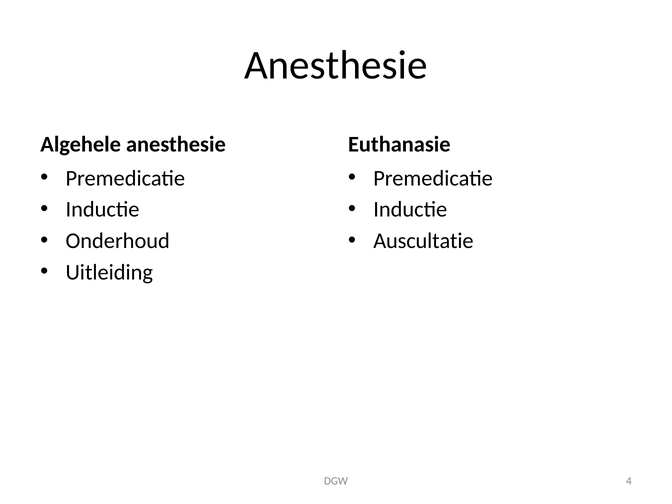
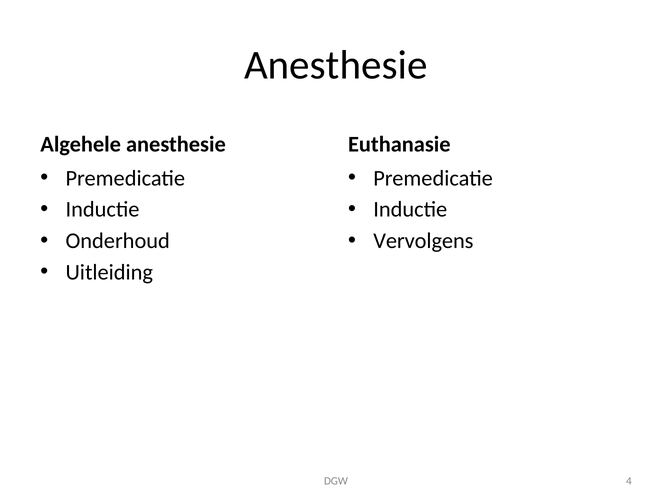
Auscultatie: Auscultatie -> Vervolgens
